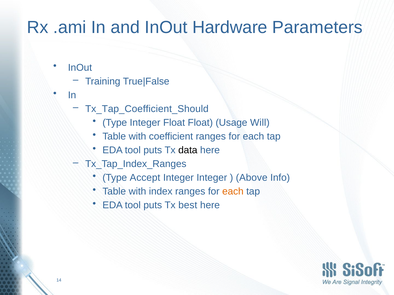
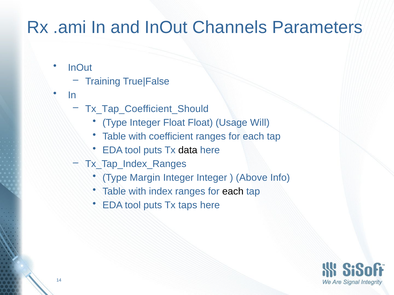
Hardware: Hardware -> Channels
Accept: Accept -> Margin
each at (233, 192) colour: orange -> black
best: best -> taps
